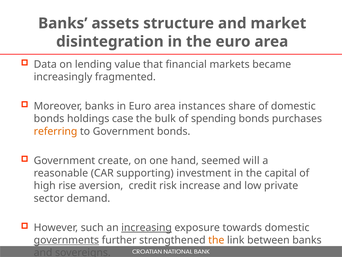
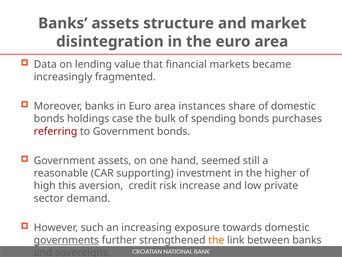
referring colour: orange -> red
Government create: create -> assets
will: will -> still
capital: capital -> higher
rise: rise -> this
increasing underline: present -> none
